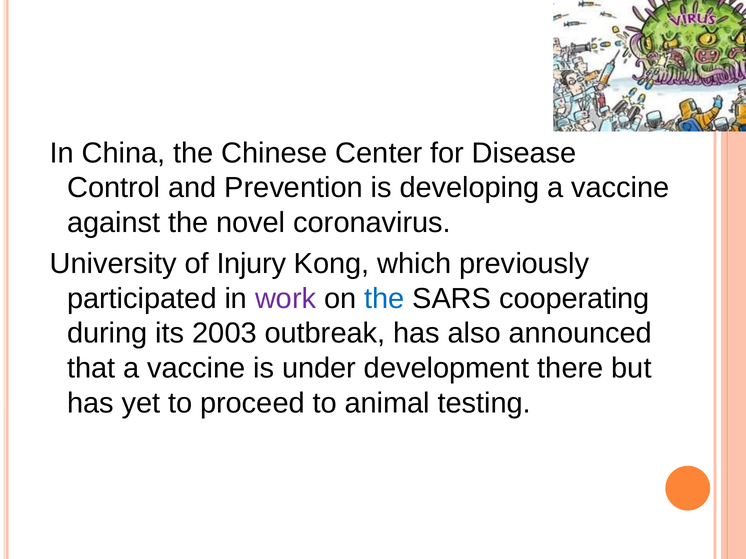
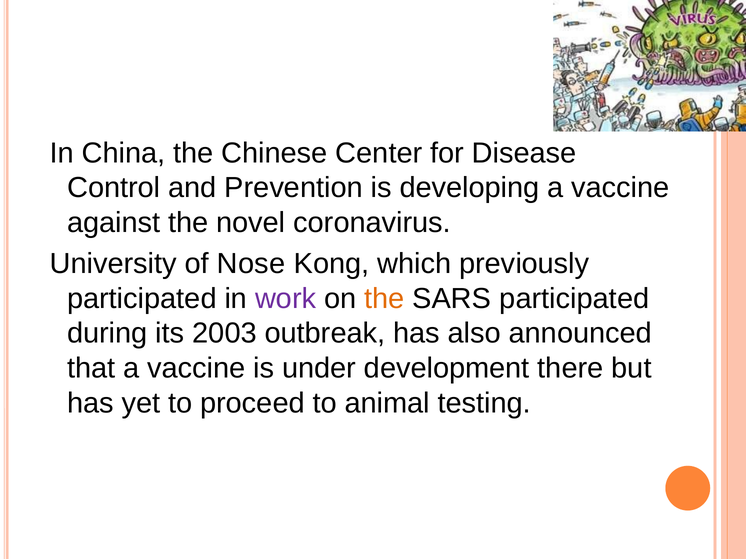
Injury: Injury -> Nose
the at (384, 299) colour: blue -> orange
SARS cooperating: cooperating -> participated
